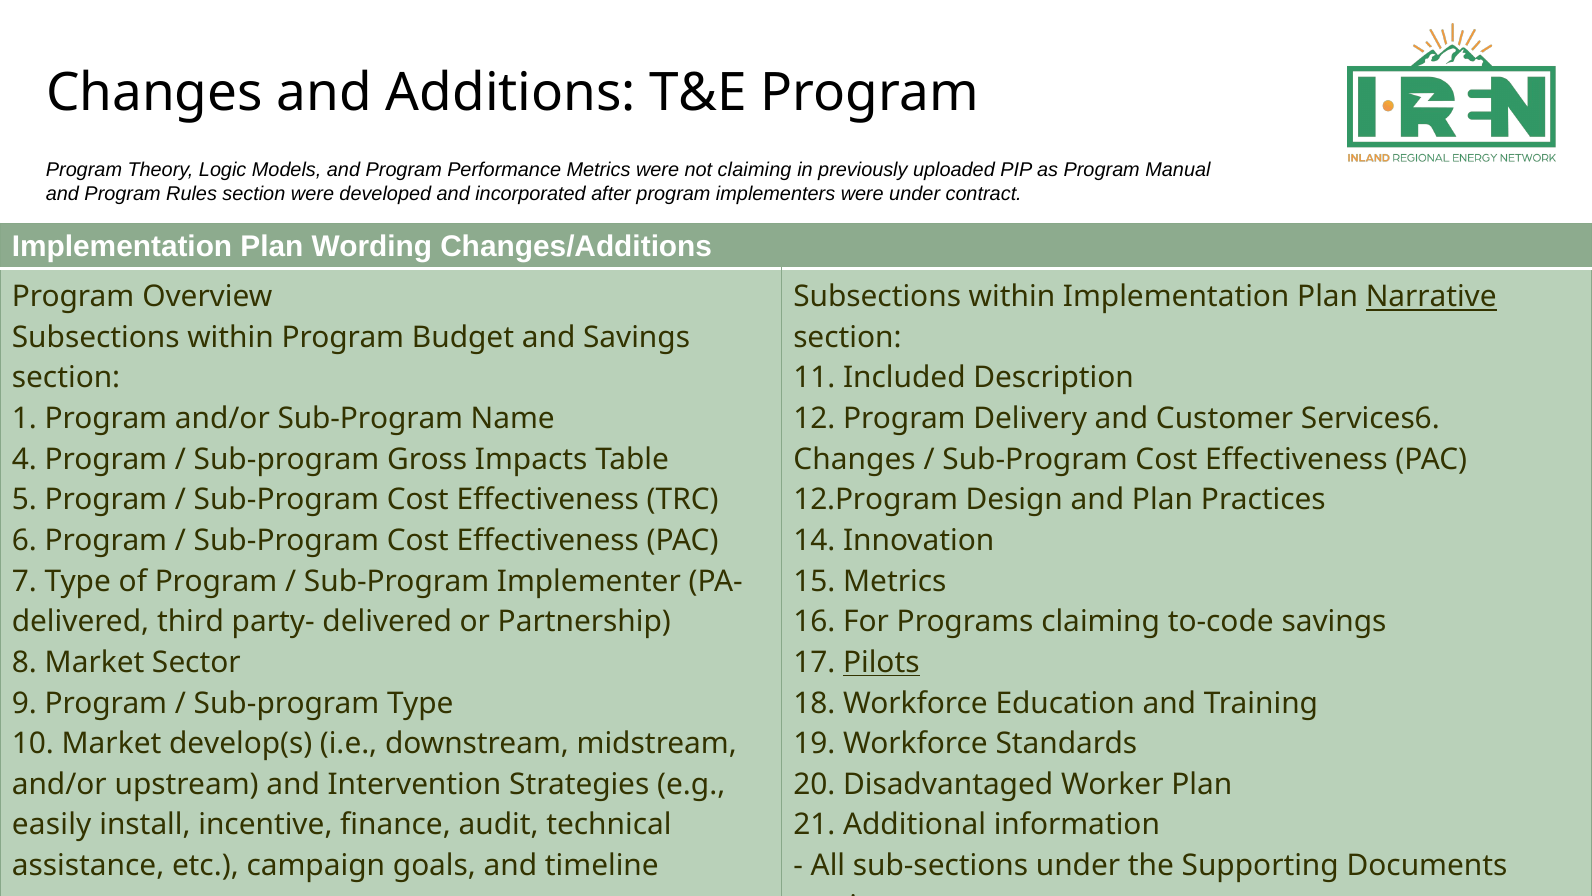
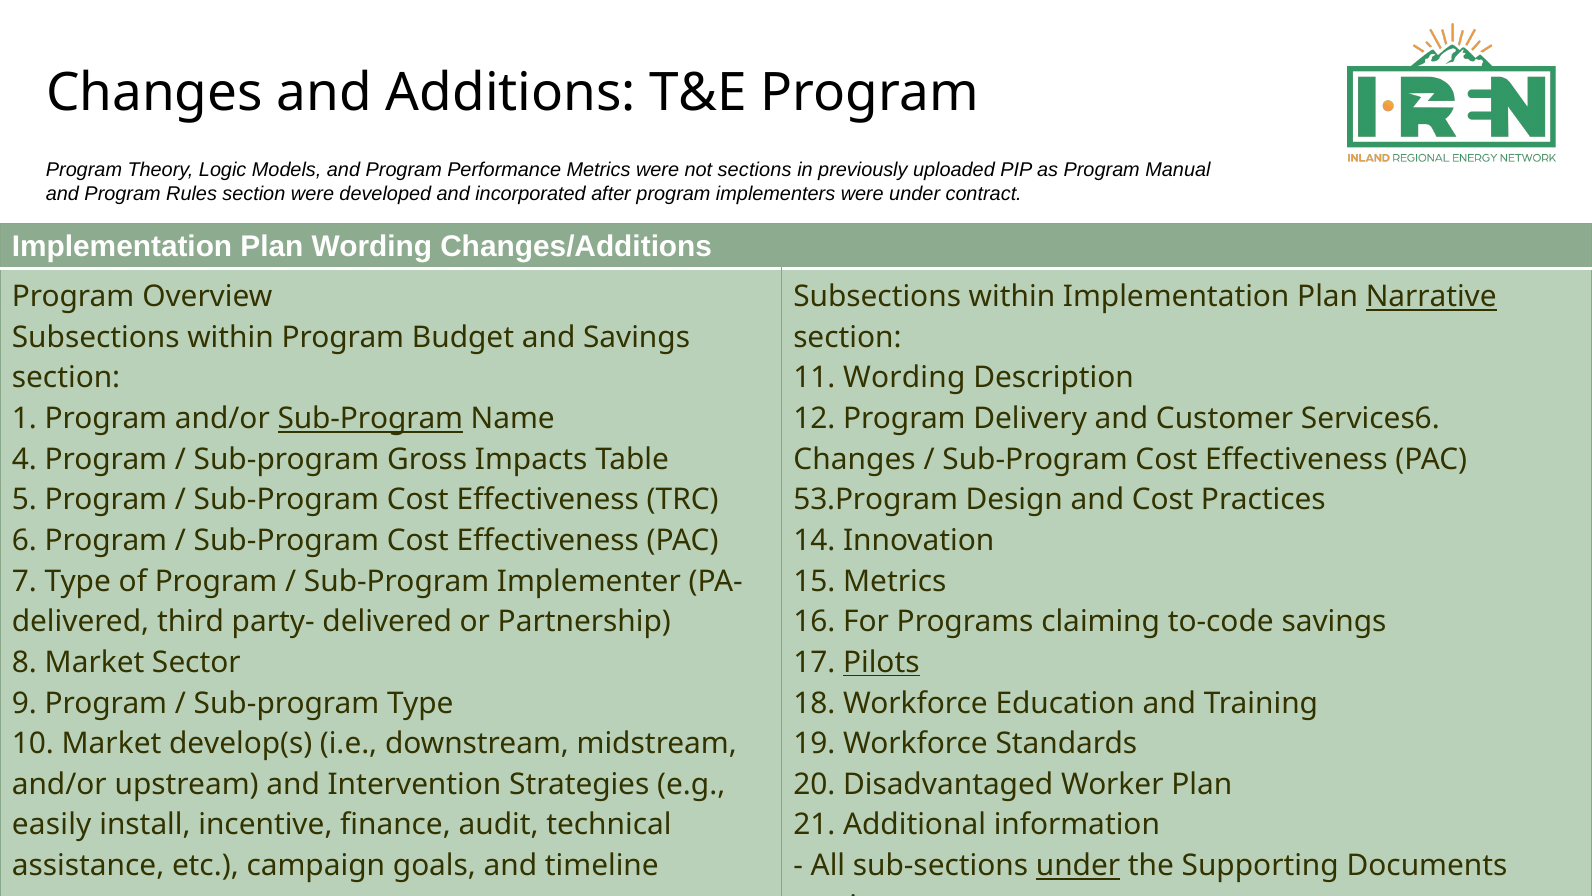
not claiming: claiming -> sections
11 Included: Included -> Wording
Sub-Program at (370, 419) underline: none -> present
12.Program: 12.Program -> 53.Program
and Plan: Plan -> Cost
under at (1078, 865) underline: none -> present
